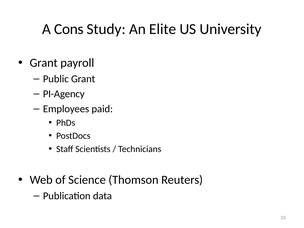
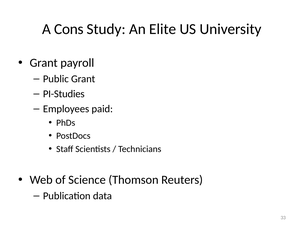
PI-Agency: PI-Agency -> PI-Studies
